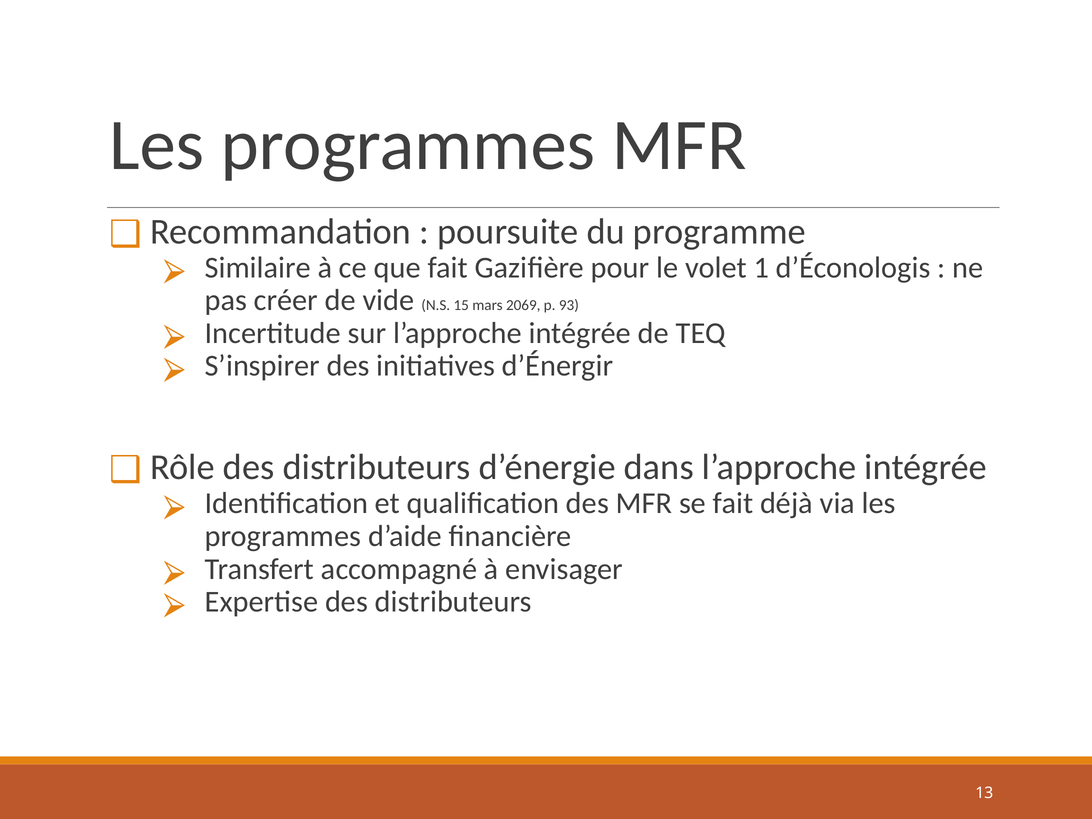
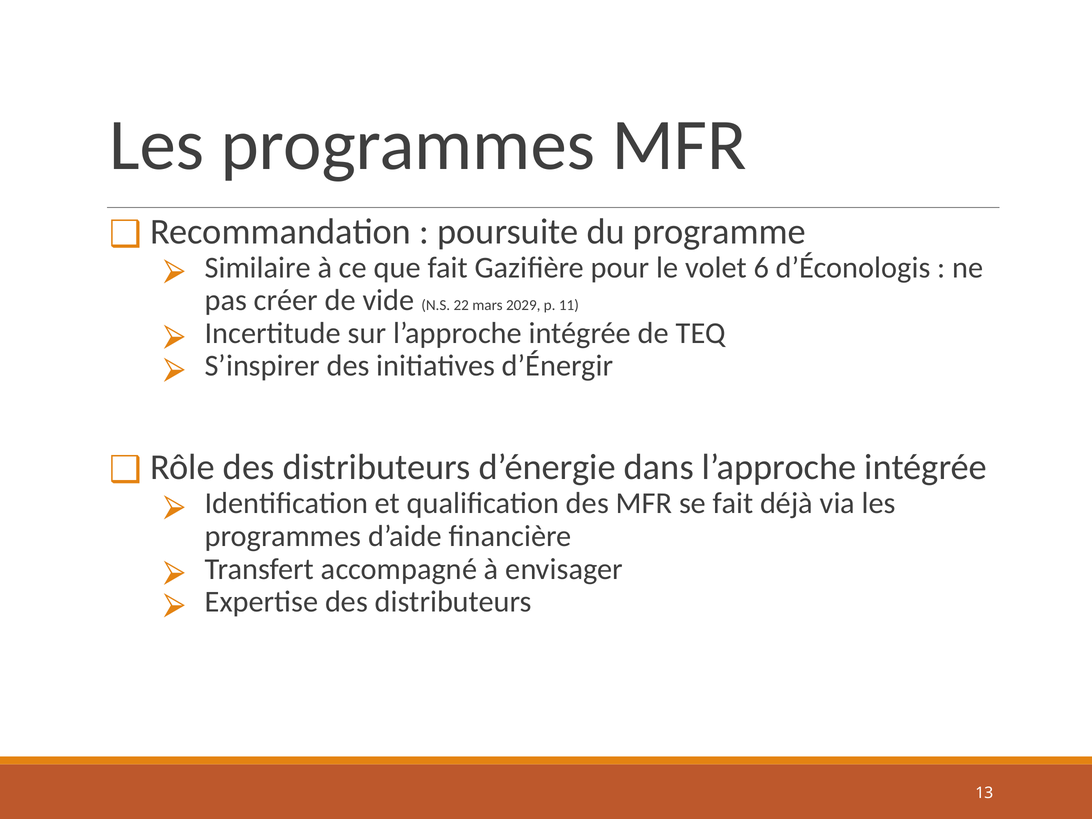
1: 1 -> 6
15: 15 -> 22
2069: 2069 -> 2029
93: 93 -> 11
